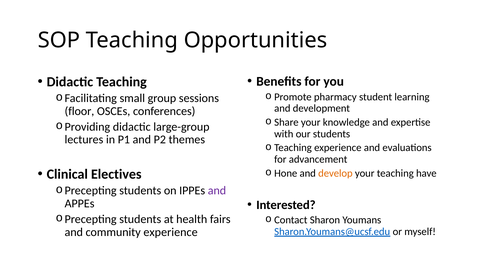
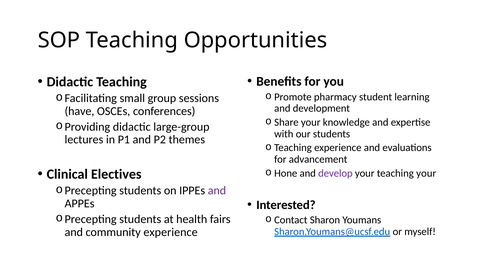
floor: floor -> have
develop colour: orange -> purple
teaching have: have -> your
